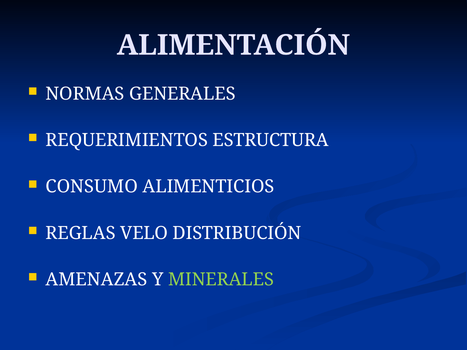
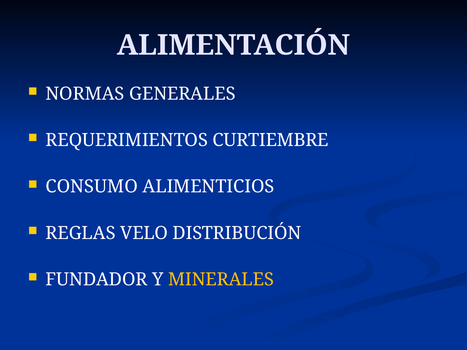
ESTRUCTURA: ESTRUCTURA -> CURTIEMBRE
AMENAZAS: AMENAZAS -> FUNDADOR
MINERALES colour: light green -> yellow
